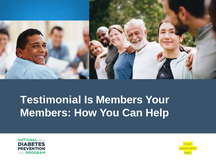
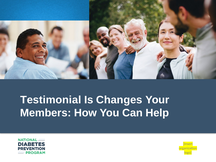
Is Members: Members -> Changes
